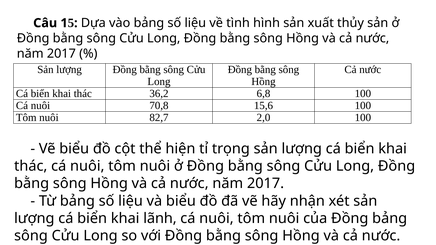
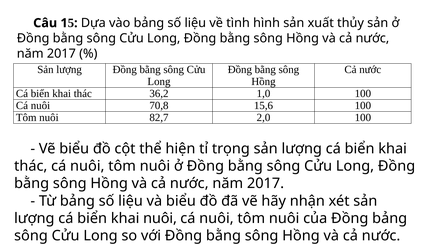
6,8: 6,8 -> 1,0
khai lãnh: lãnh -> nuôi
